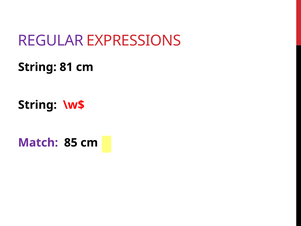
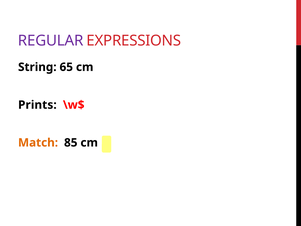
81: 81 -> 65
String at (37, 105): String -> Prints
Match colour: purple -> orange
